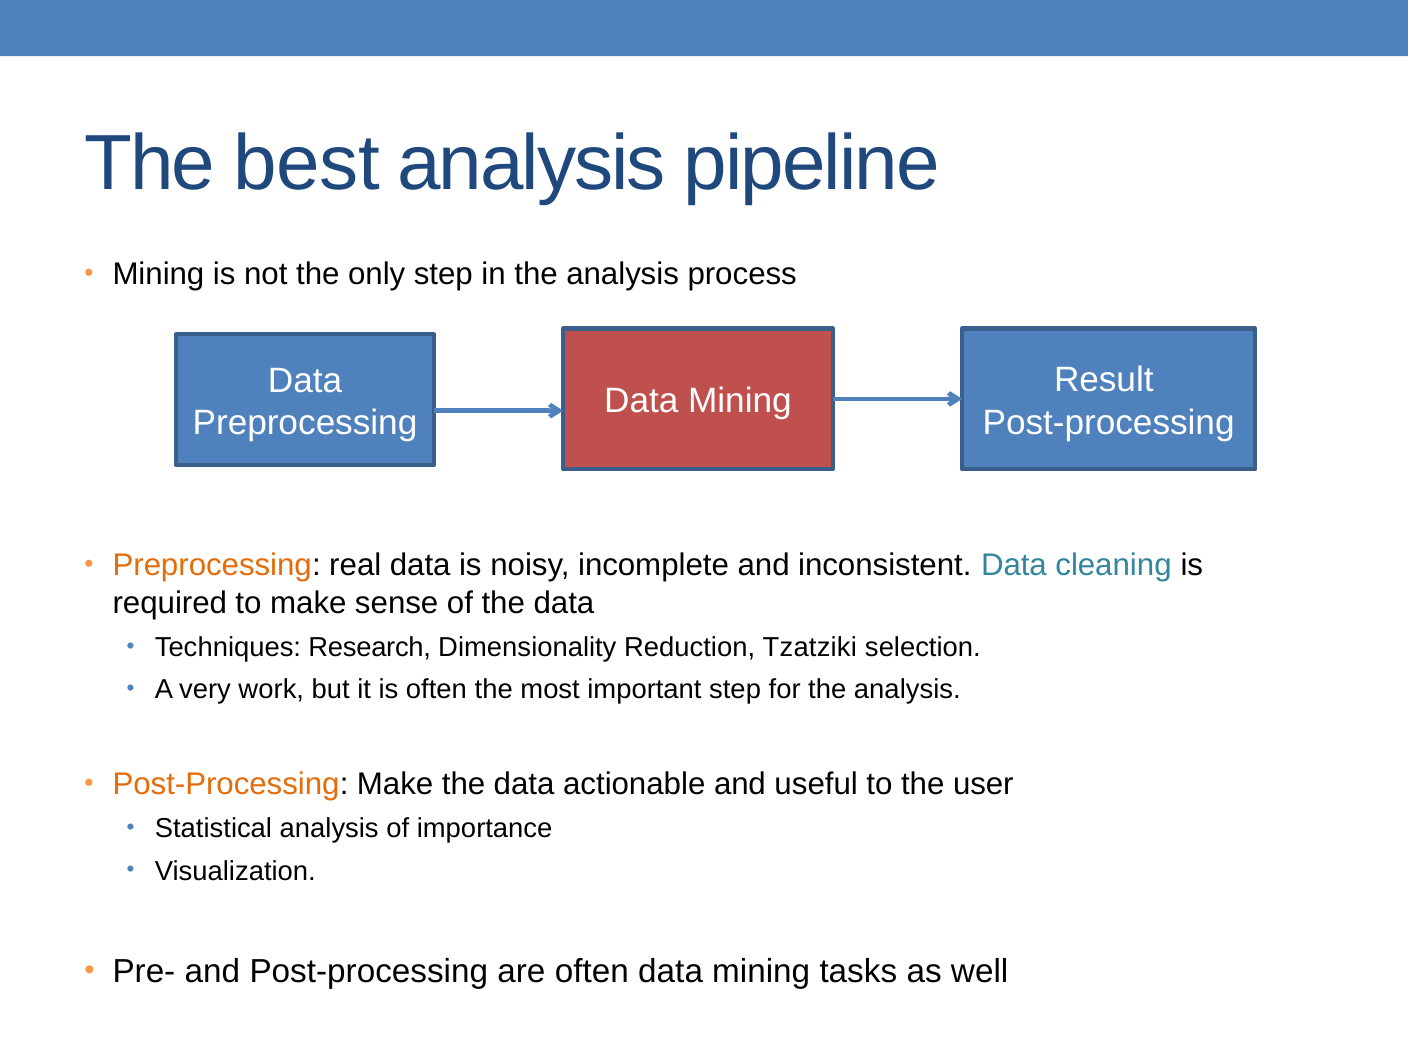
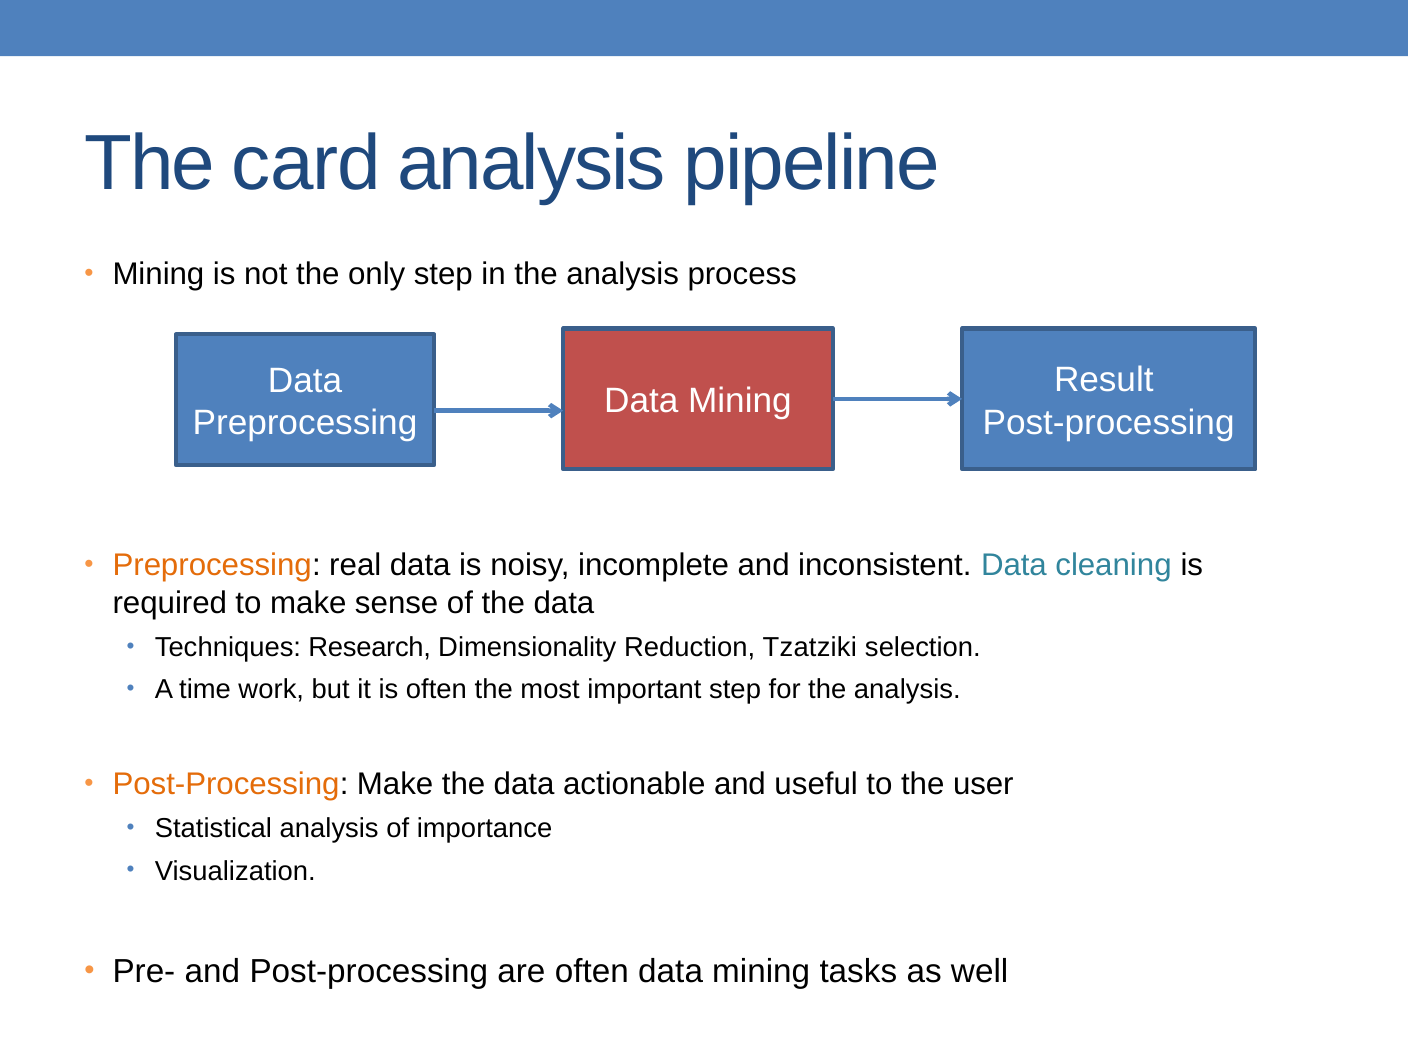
best: best -> card
very: very -> time
